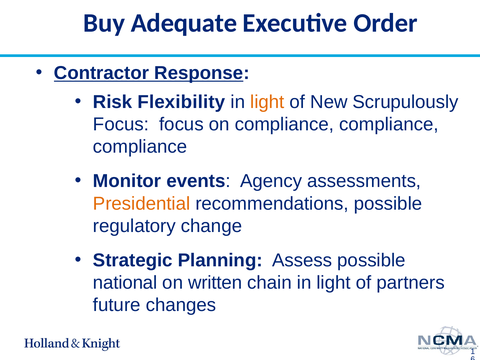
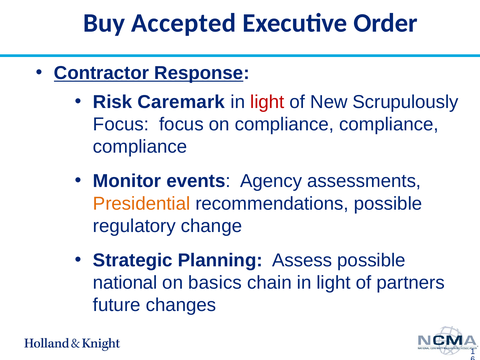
Adequate: Adequate -> Accepted
Flexibility: Flexibility -> Caremark
light at (267, 102) colour: orange -> red
written: written -> basics
